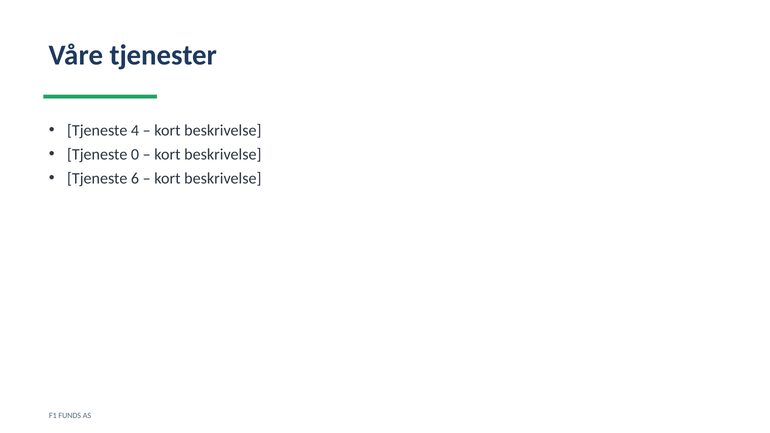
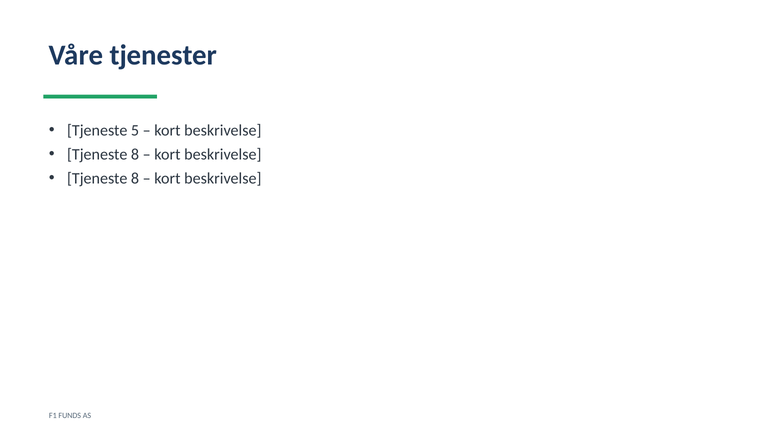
4: 4 -> 5
0 at (135, 154): 0 -> 8
6 at (135, 179): 6 -> 8
